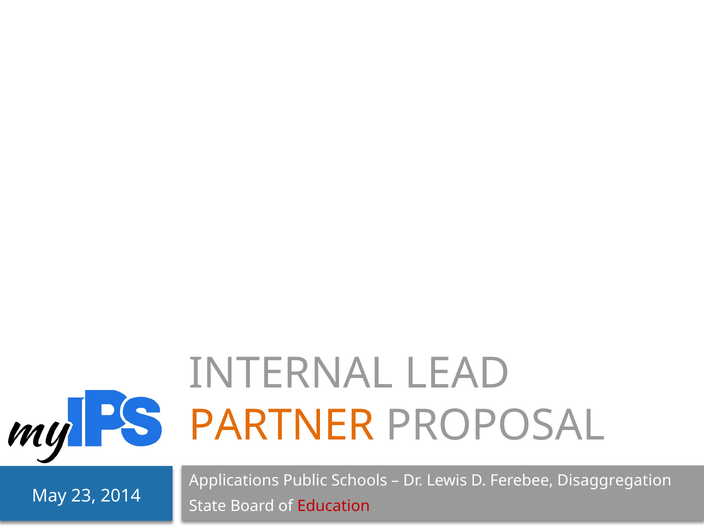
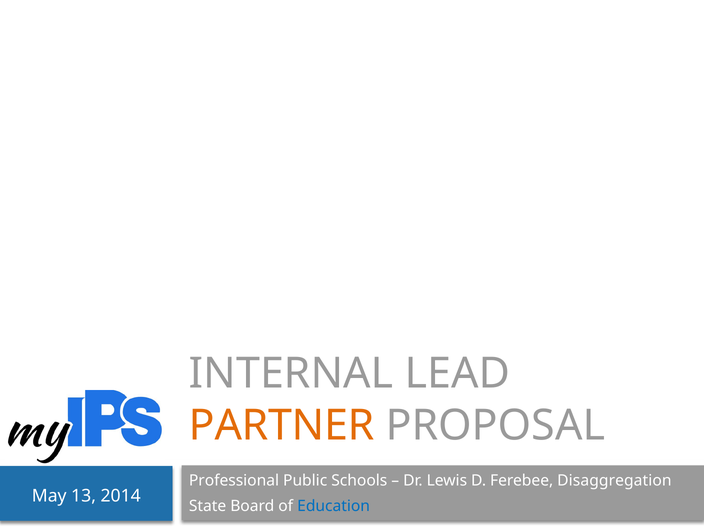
Applications: Applications -> Professional
23: 23 -> 13
Education colour: red -> blue
